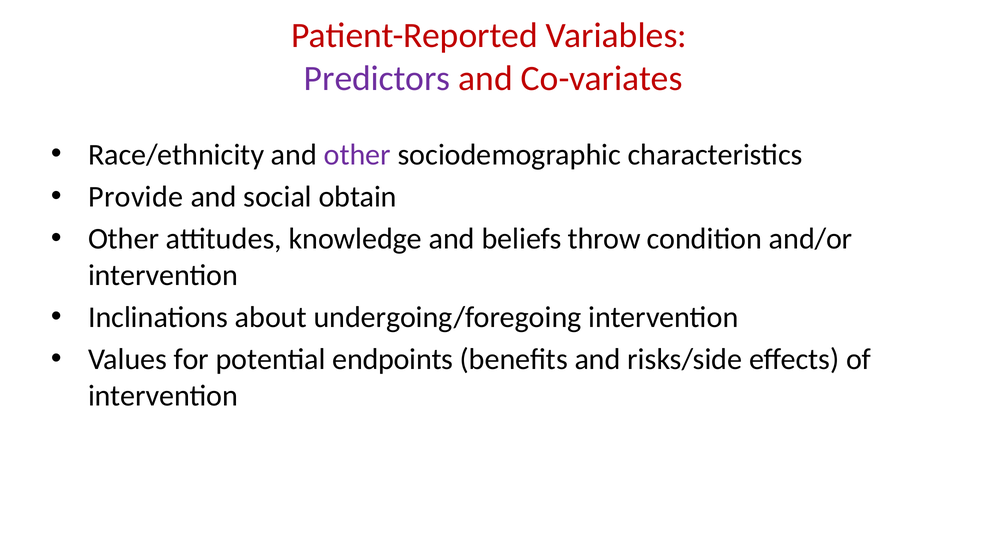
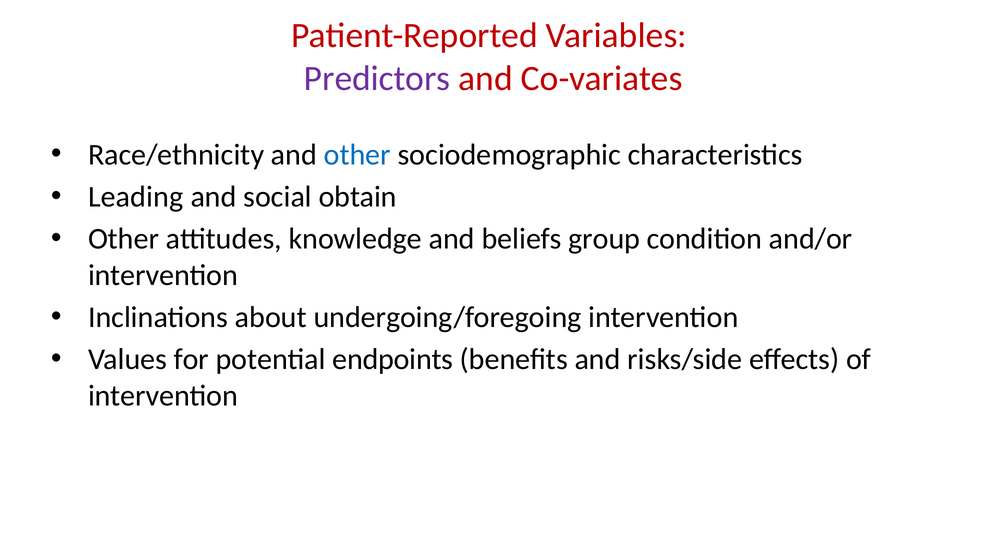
other at (357, 155) colour: purple -> blue
Provide: Provide -> Leading
throw: throw -> group
